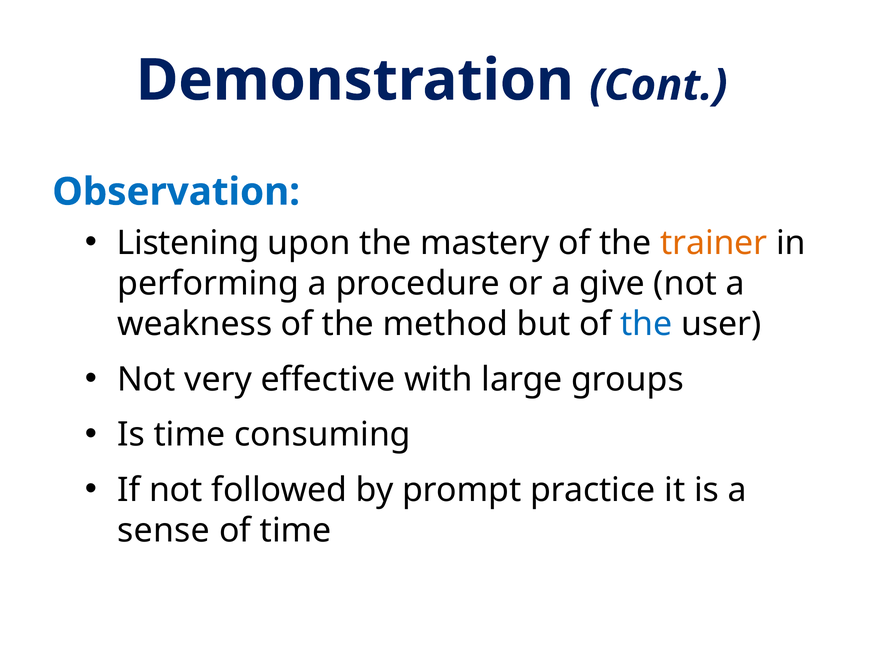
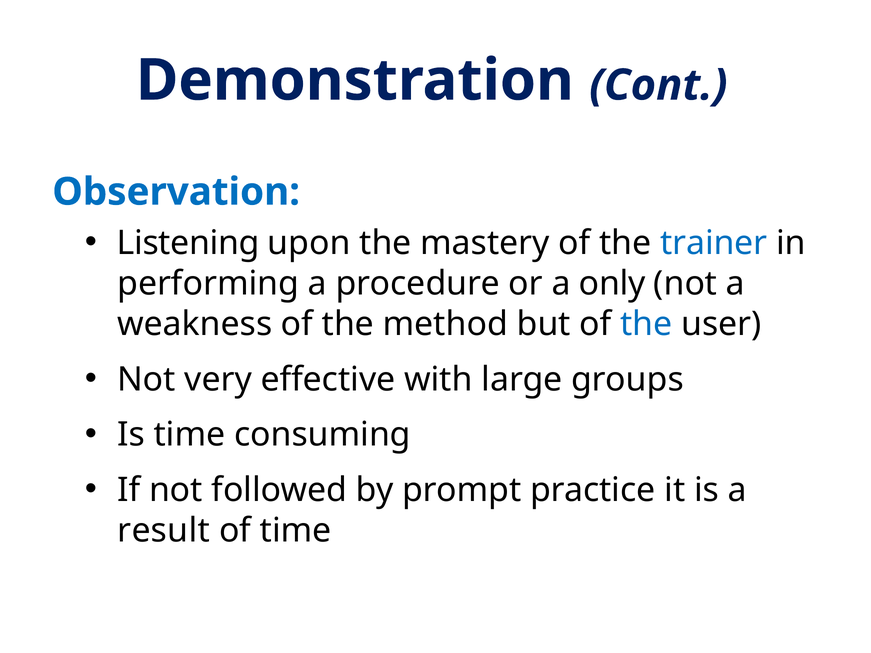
trainer colour: orange -> blue
give: give -> only
sense: sense -> result
